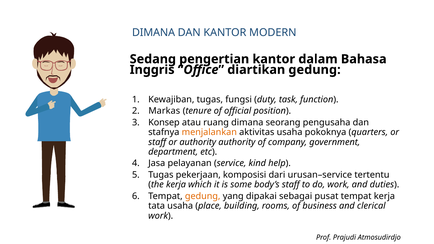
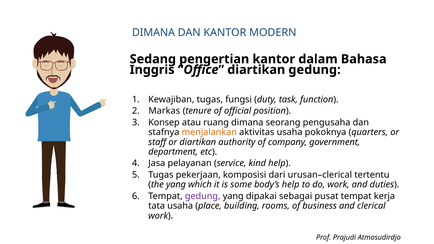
or authority: authority -> diartikan
urusan–service: urusan–service -> urusan–clerical
the kerja: kerja -> yang
body’s staff: staff -> help
gedung at (203, 196) colour: orange -> purple
